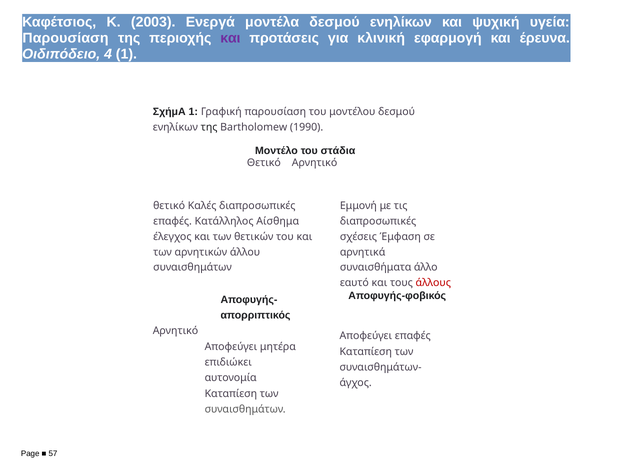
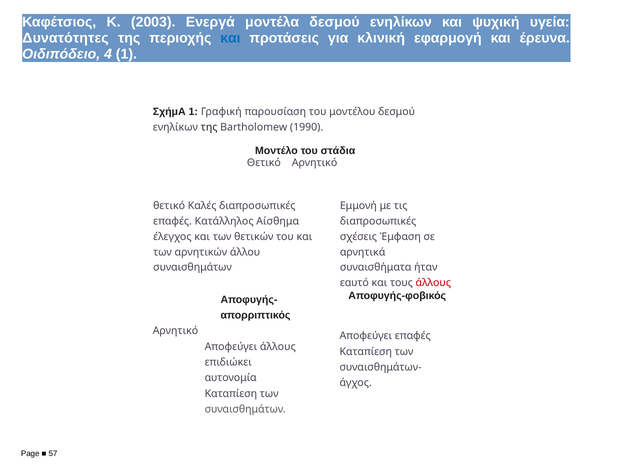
Παρουσίαση at (66, 38): Παρουσίαση -> Δυνατότητες
και at (230, 38) colour: purple -> blue
άλλο: άλλο -> ήταν
Αποφεύγει μητέρα: μητέρα -> άλλους
